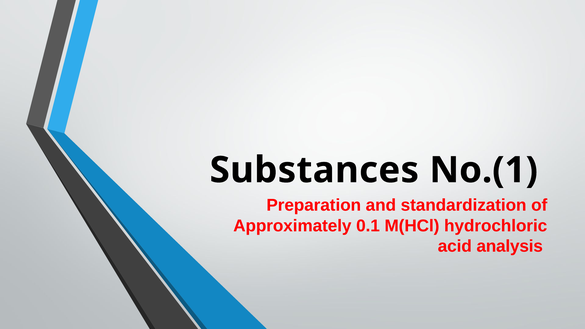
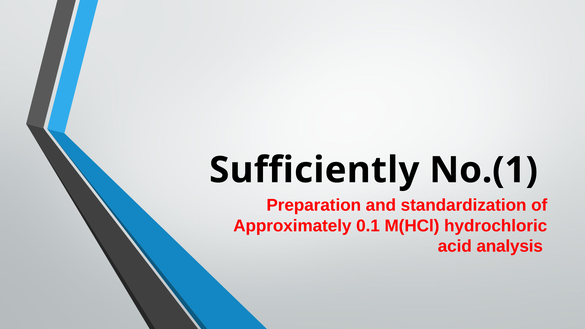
Substances: Substances -> Sufficiently
